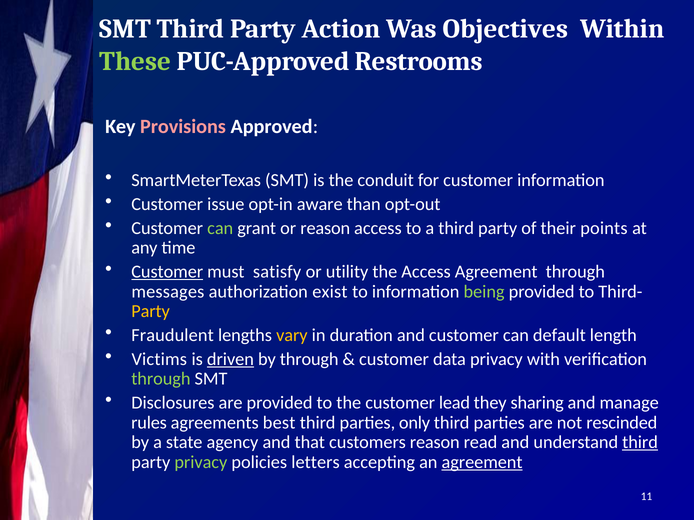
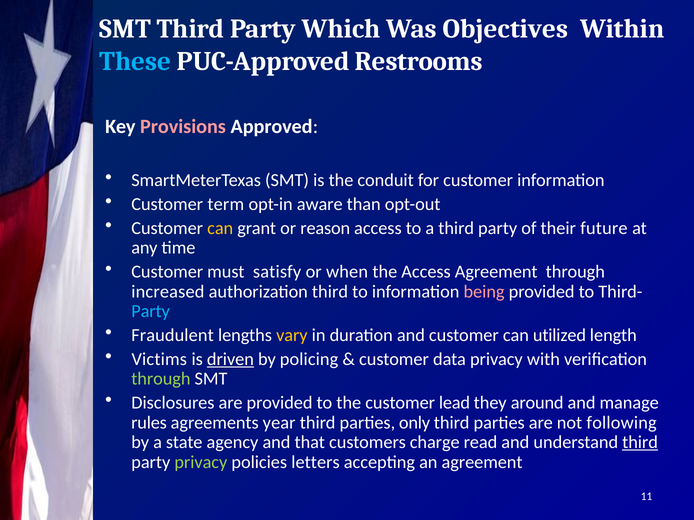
Action: Action -> Which
These colour: light green -> light blue
issue: issue -> term
can at (220, 228) colour: light green -> yellow
points: points -> future
Customer at (167, 272) underline: present -> none
utility: utility -> when
messages: messages -> increased
authorization exist: exist -> third
being colour: light green -> pink
Party at (151, 312) colour: yellow -> light blue
default: default -> utilized
by through: through -> policing
sharing: sharing -> around
best: best -> year
rescinded: rescinded -> following
customers reason: reason -> charge
agreement at (482, 462) underline: present -> none
